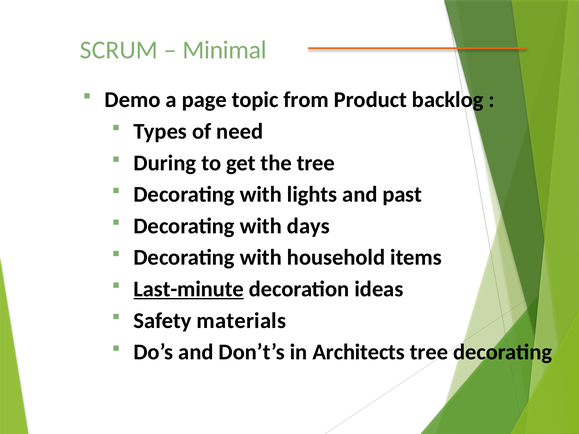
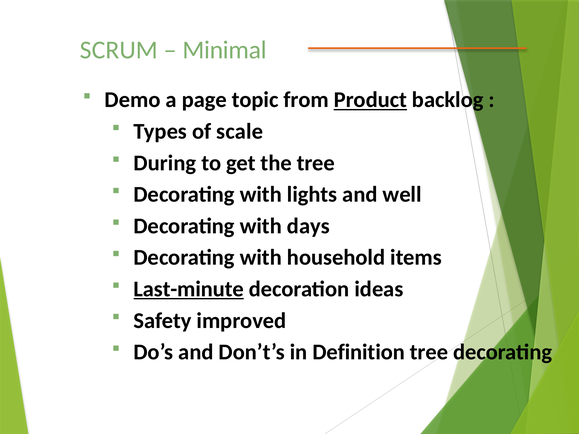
Product underline: none -> present
need: need -> scale
past: past -> well
materials: materials -> improved
Architects: Architects -> Definition
